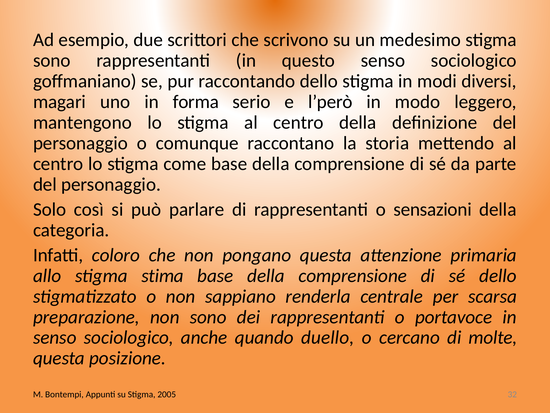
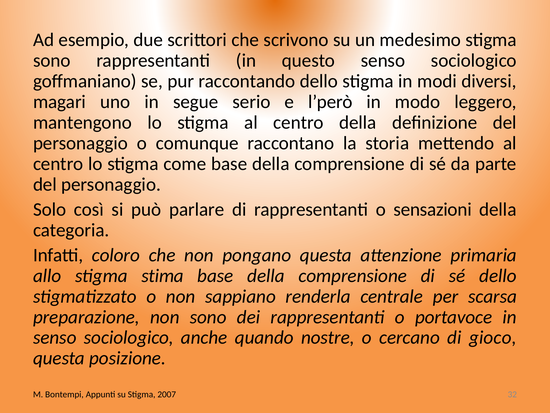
forma: forma -> segue
duello: duello -> nostre
molte: molte -> gioco
2005: 2005 -> 2007
